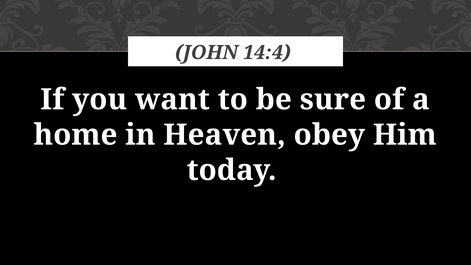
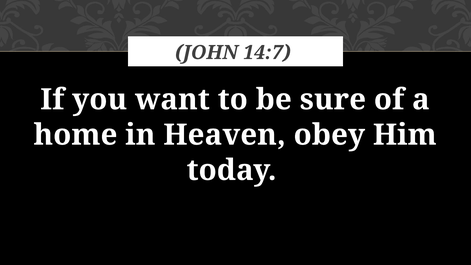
14:4: 14:4 -> 14:7
